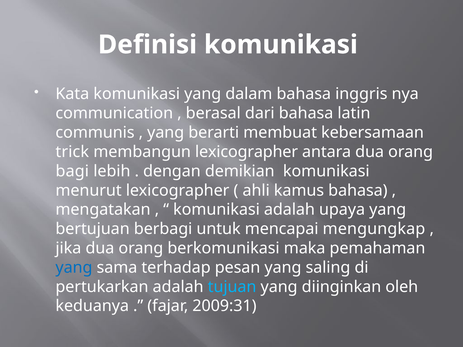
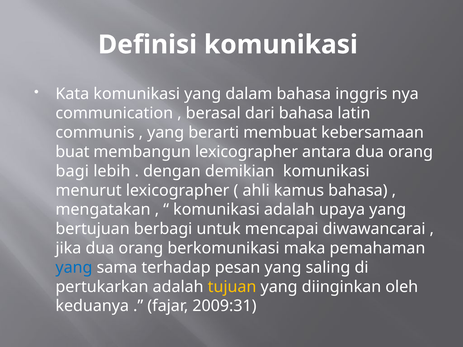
trick: trick -> buat
mengungkap: mengungkap -> diwawancarai
tujuan colour: light blue -> yellow
